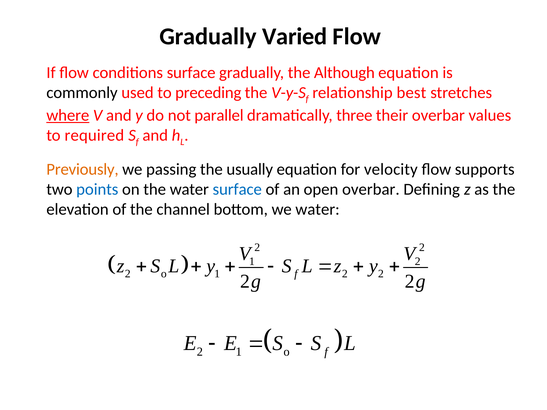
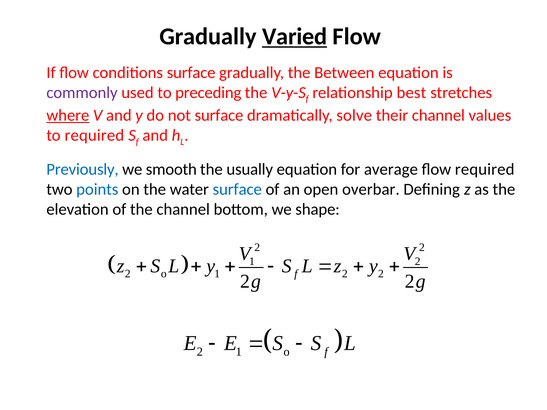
Varied underline: none -> present
Although: Although -> Between
commonly colour: black -> purple
not parallel: parallel -> surface
three: three -> solve
their overbar: overbar -> channel
Previously colour: orange -> blue
passing: passing -> smooth
velocity: velocity -> average
flow supports: supports -> required
we water: water -> shape
